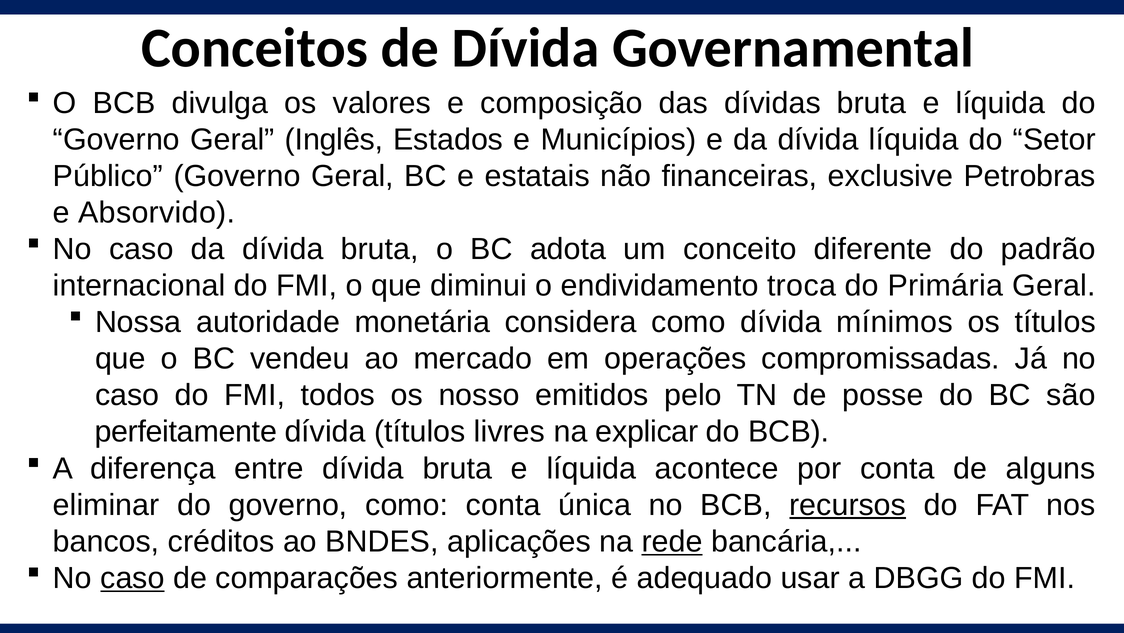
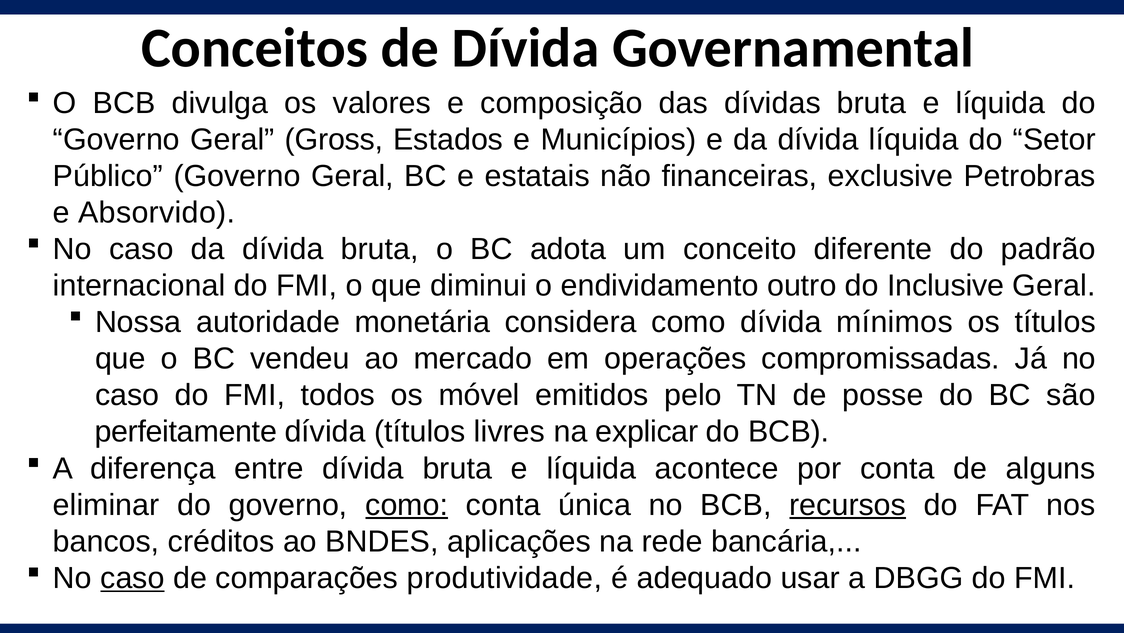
Inglês: Inglês -> Gross
troca: troca -> outro
Primária: Primária -> Inclusive
nosso: nosso -> móvel
como at (407, 504) underline: none -> present
rede underline: present -> none
anteriormente: anteriormente -> produtividade
